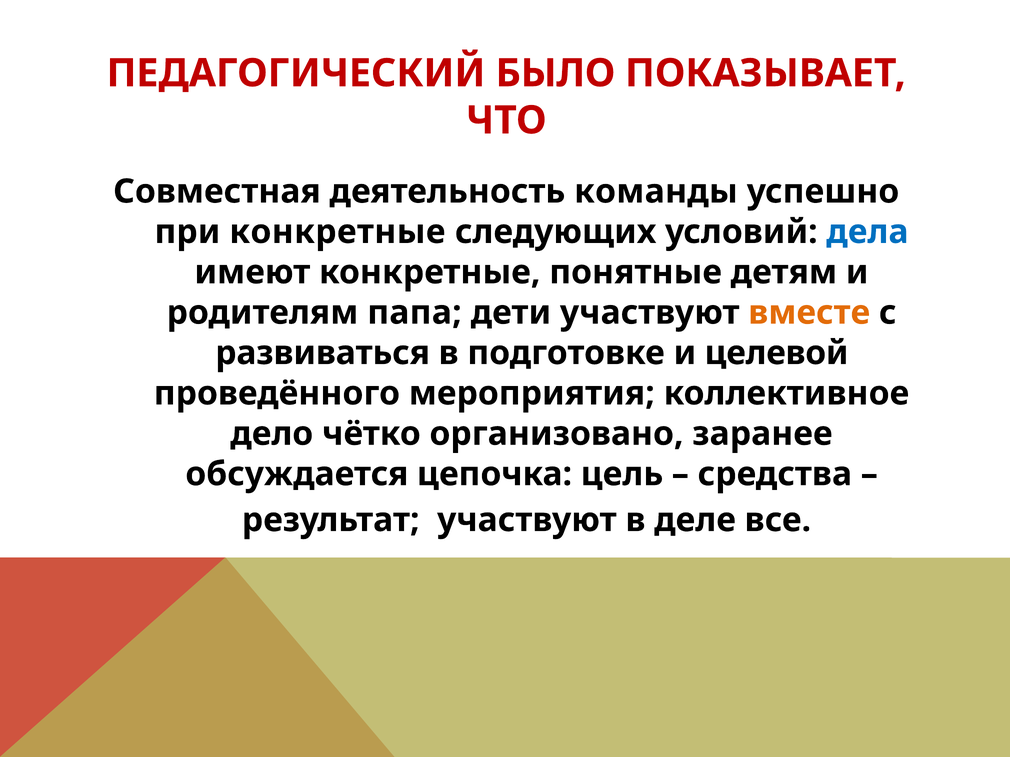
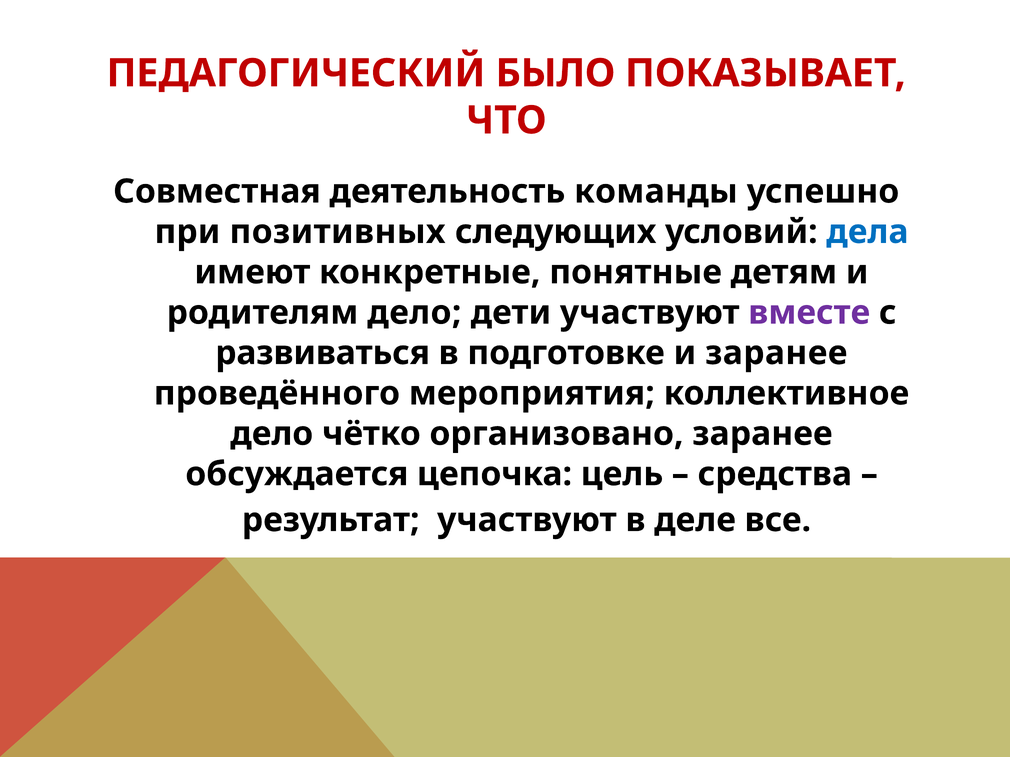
при конкретные: конкретные -> позитивных
родителям папа: папа -> дело
вместе colour: orange -> purple
и целевой: целевой -> заранее
